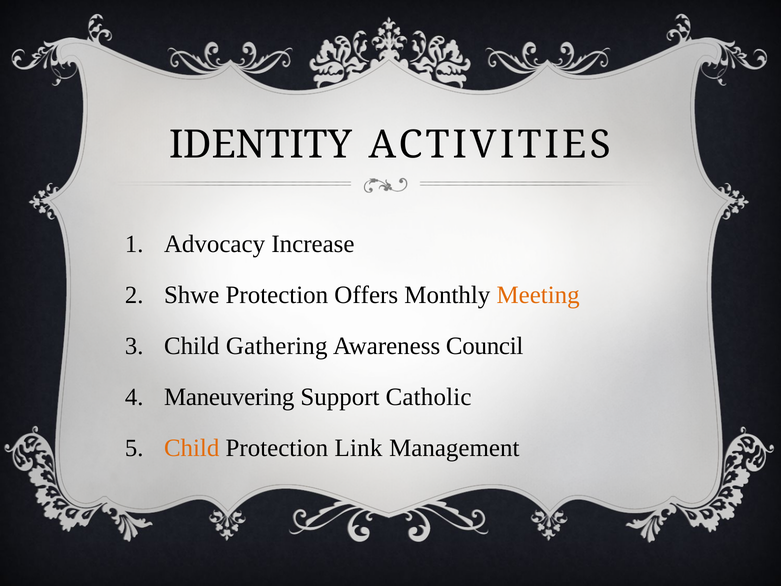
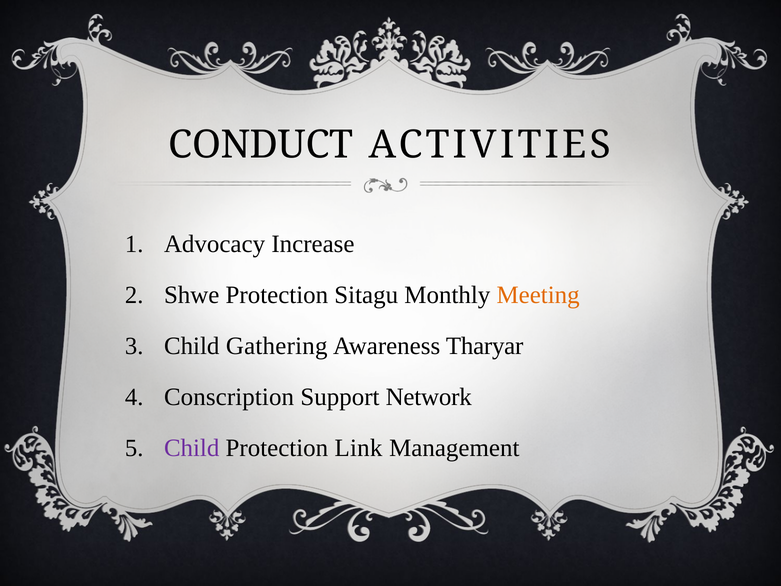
IDENTITY: IDENTITY -> CONDUCT
Offers: Offers -> Sitagu
Council: Council -> Tharyar
Maneuvering: Maneuvering -> Conscription
Catholic: Catholic -> Network
Child at (192, 448) colour: orange -> purple
